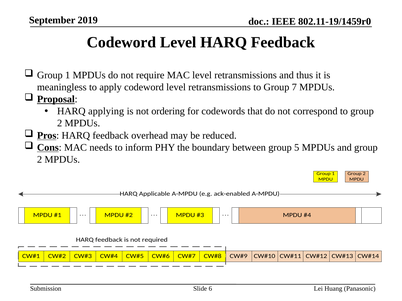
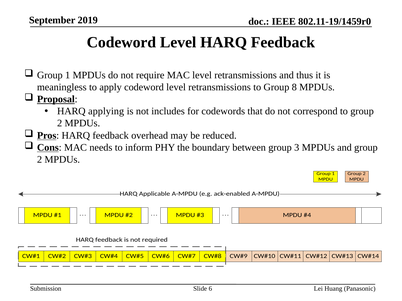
7: 7 -> 8
ordering: ordering -> includes
5: 5 -> 3
